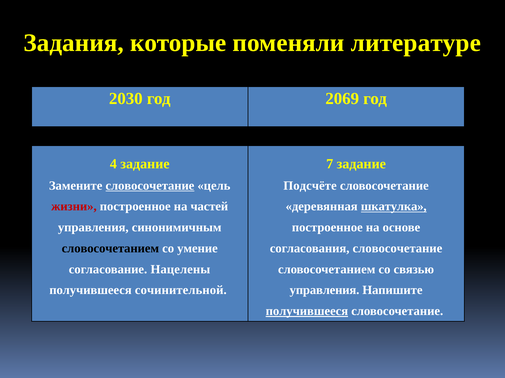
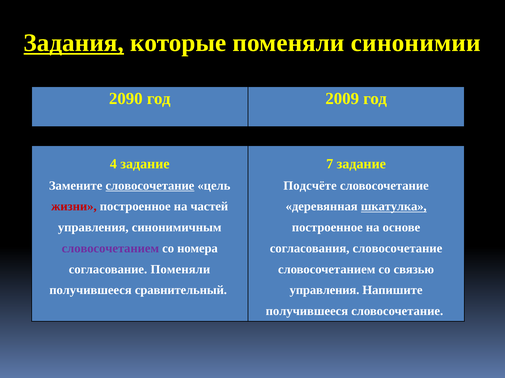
Задания underline: none -> present
литературе: литературе -> синонимии
2030: 2030 -> 2090
2069: 2069 -> 2009
словосочетанием at (110, 249) colour: black -> purple
умение: умение -> номера
согласование Нацелены: Нацелены -> Поменяли
сочинительной: сочинительной -> сравнительный
получившееся at (307, 312) underline: present -> none
